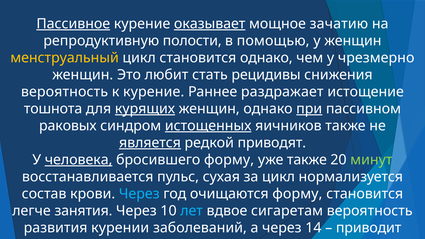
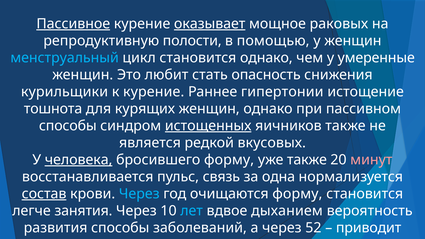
зачатию: зачатию -> раковых
менструальный colour: yellow -> light blue
чрезмерно: чрезмерно -> умеренные
рецидивы: рецидивы -> опасность
вероятность at (65, 92): вероятность -> курильщики
раздражает: раздражает -> гипертонии
курящих underline: present -> none
при underline: present -> none
раковых at (68, 126): раковых -> способы
является underline: present -> none
приводят: приводят -> вкусовых
минут colour: light green -> pink
сухая: сухая -> связь
за цикл: цикл -> одна
состав underline: none -> present
сигаретам: сигаретам -> дыханием
развития курении: курении -> способы
14: 14 -> 52
